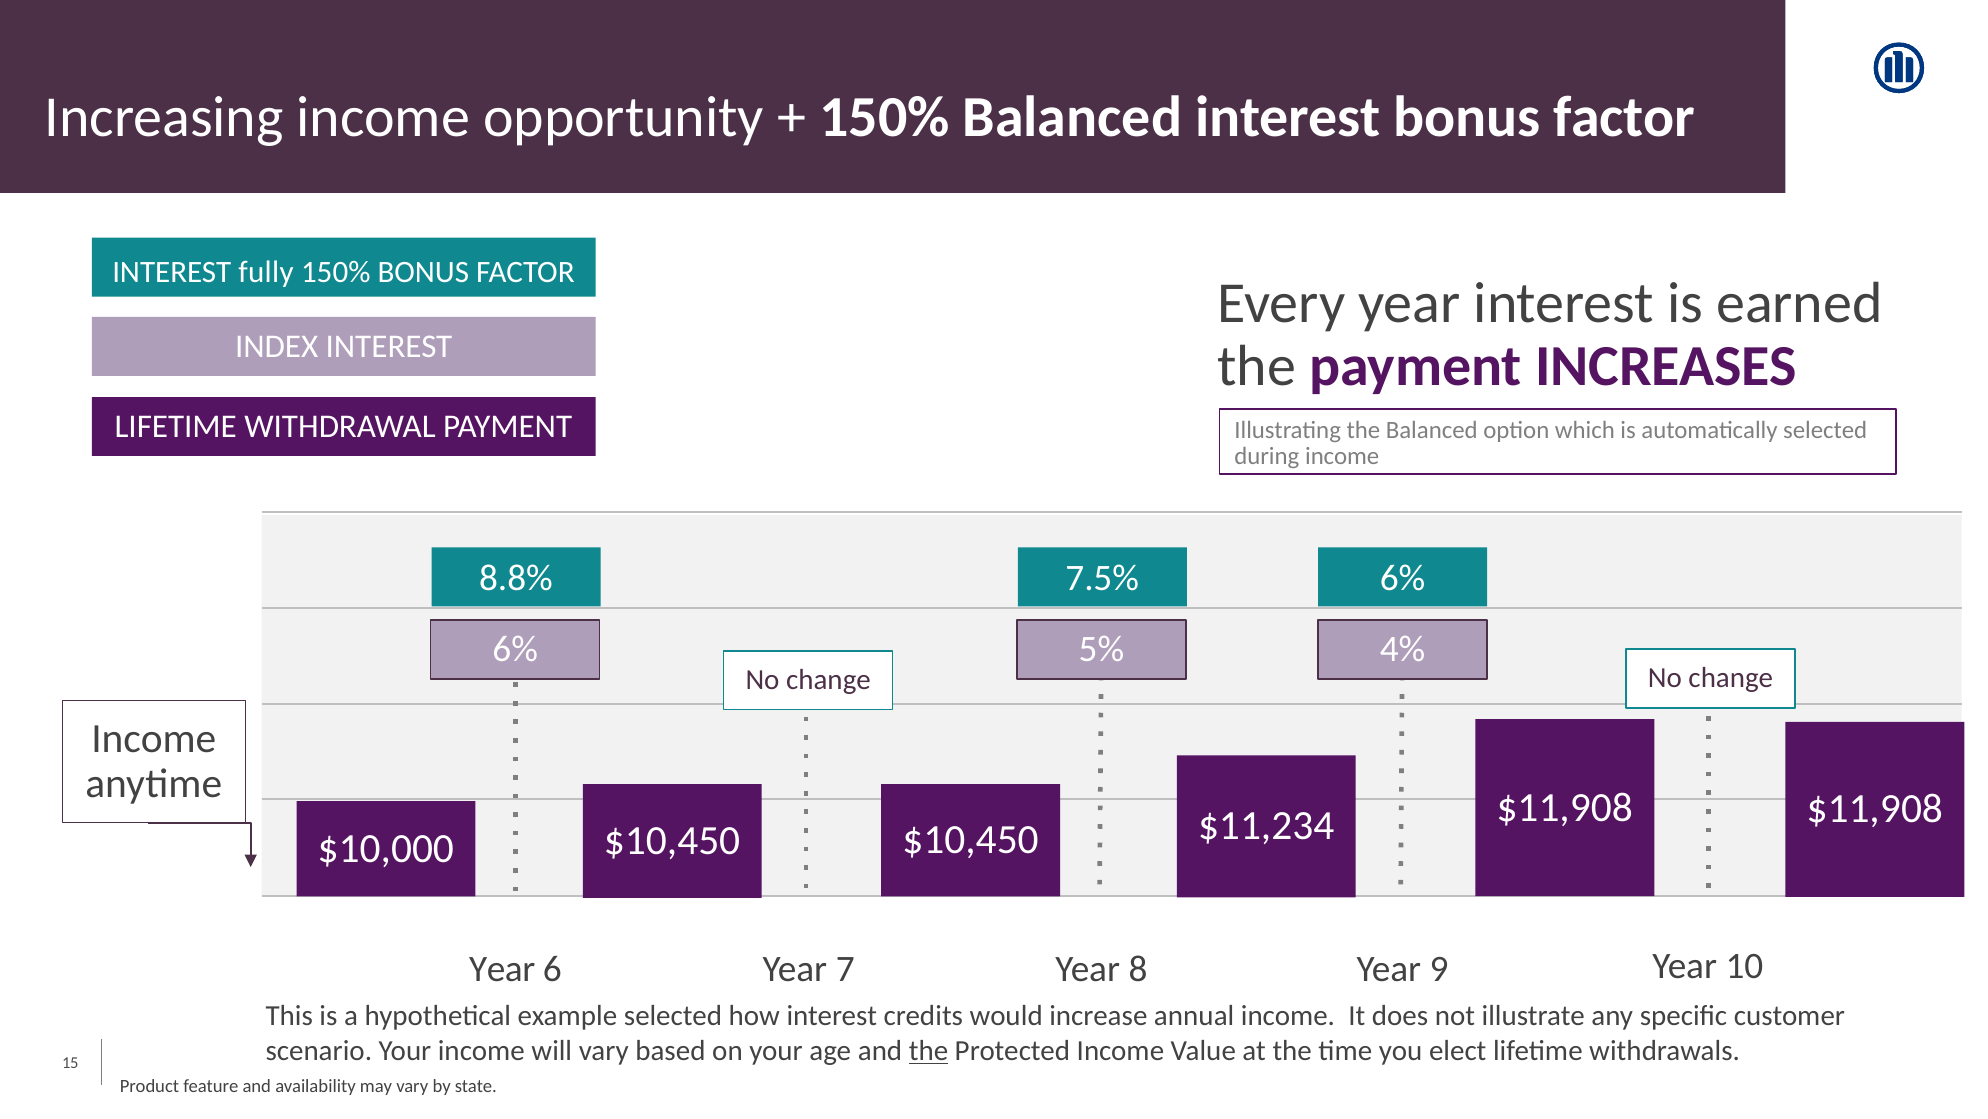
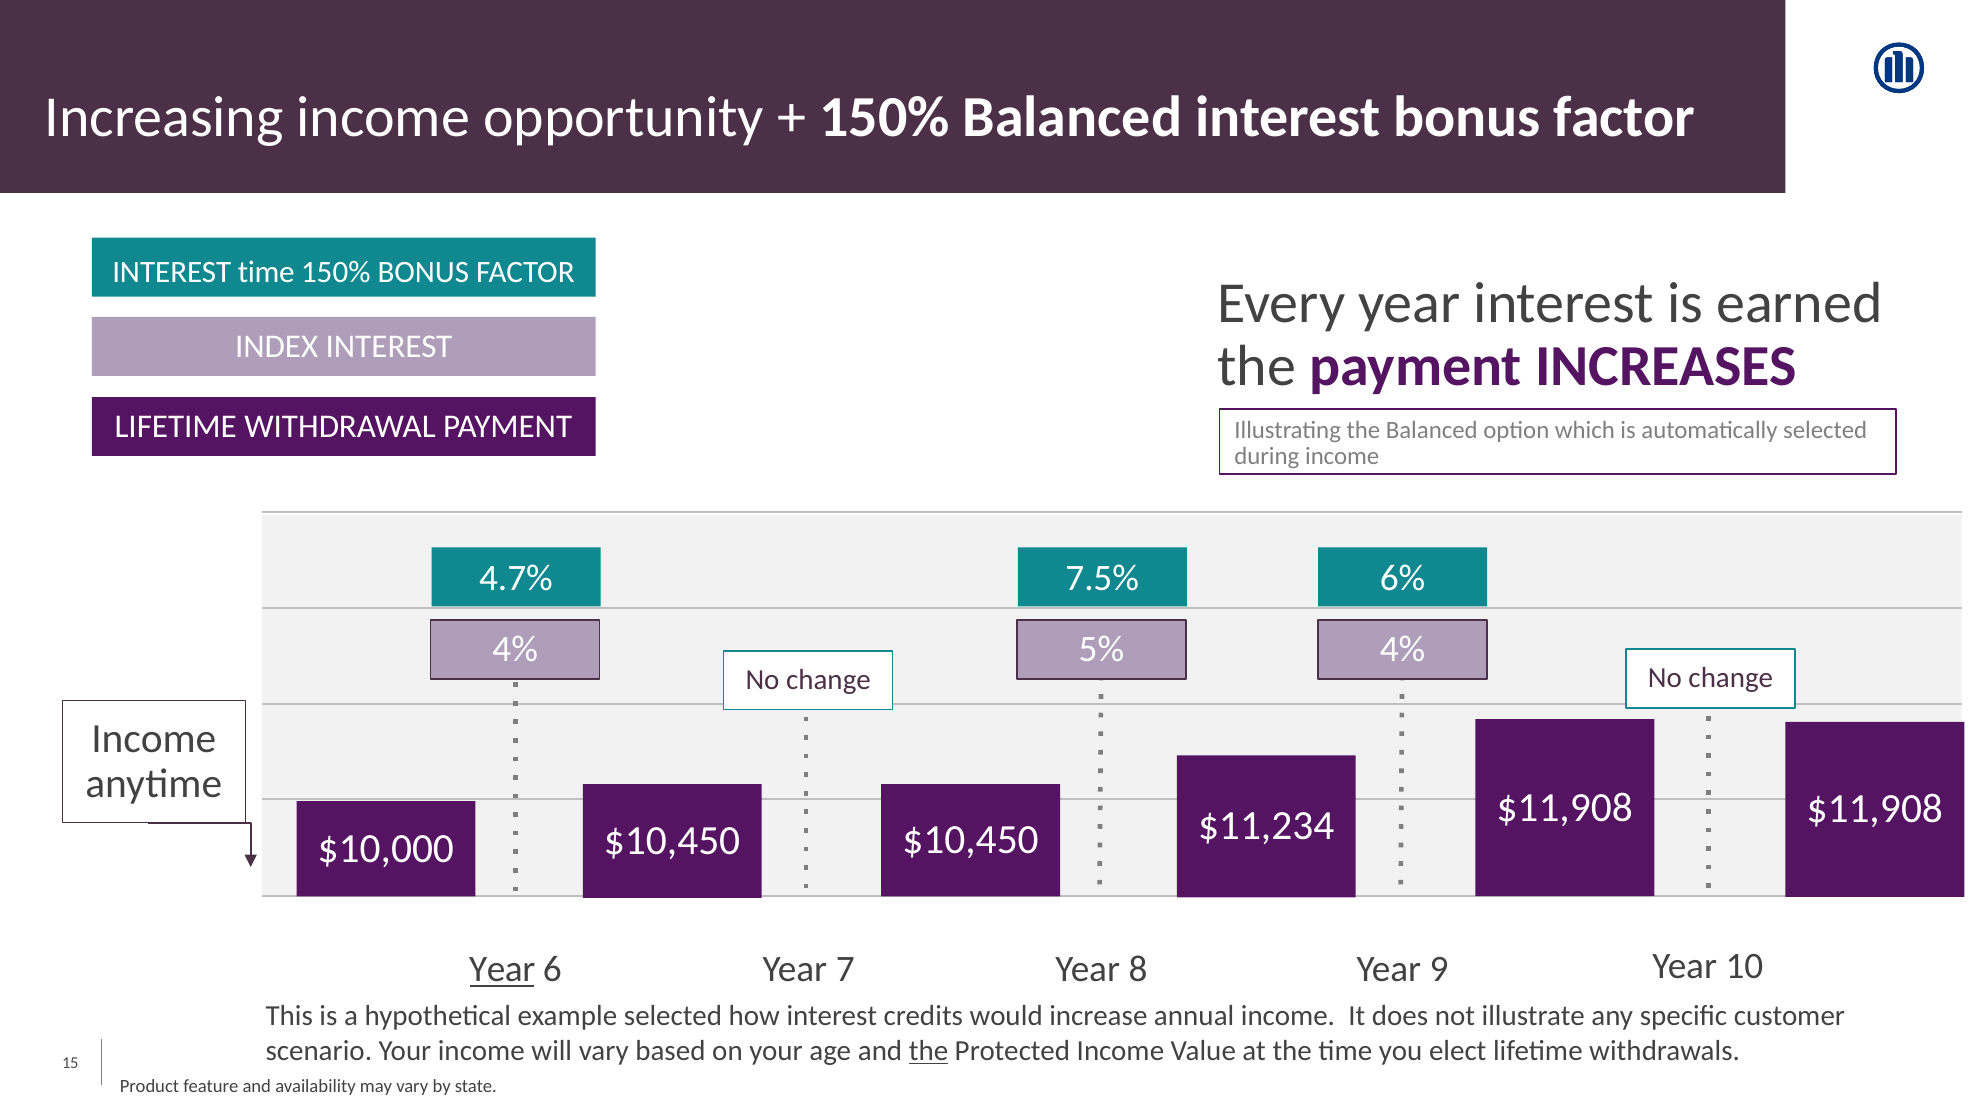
INTEREST fully: fully -> time
8.8%: 8.8% -> 4.7%
6% at (515, 649): 6% -> 4%
Year at (502, 969) underline: none -> present
